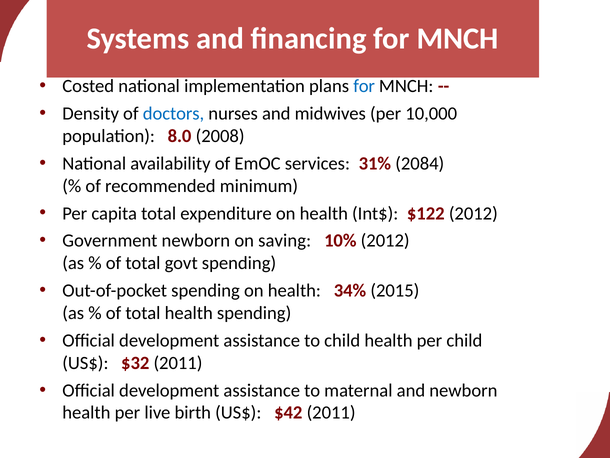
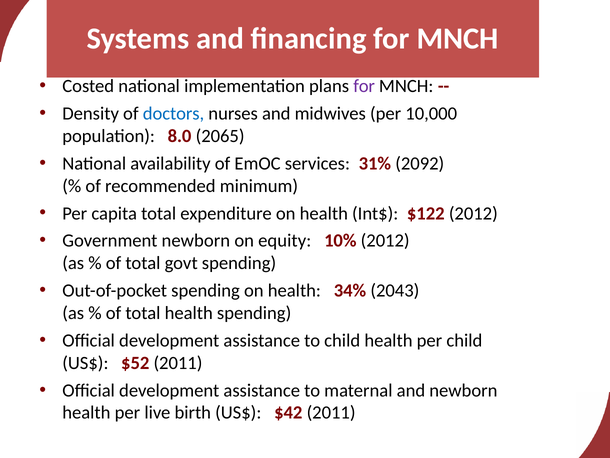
for at (364, 86) colour: blue -> purple
2008: 2008 -> 2065
2084: 2084 -> 2092
saving: saving -> equity
2015: 2015 -> 2043
$32: $32 -> $52
